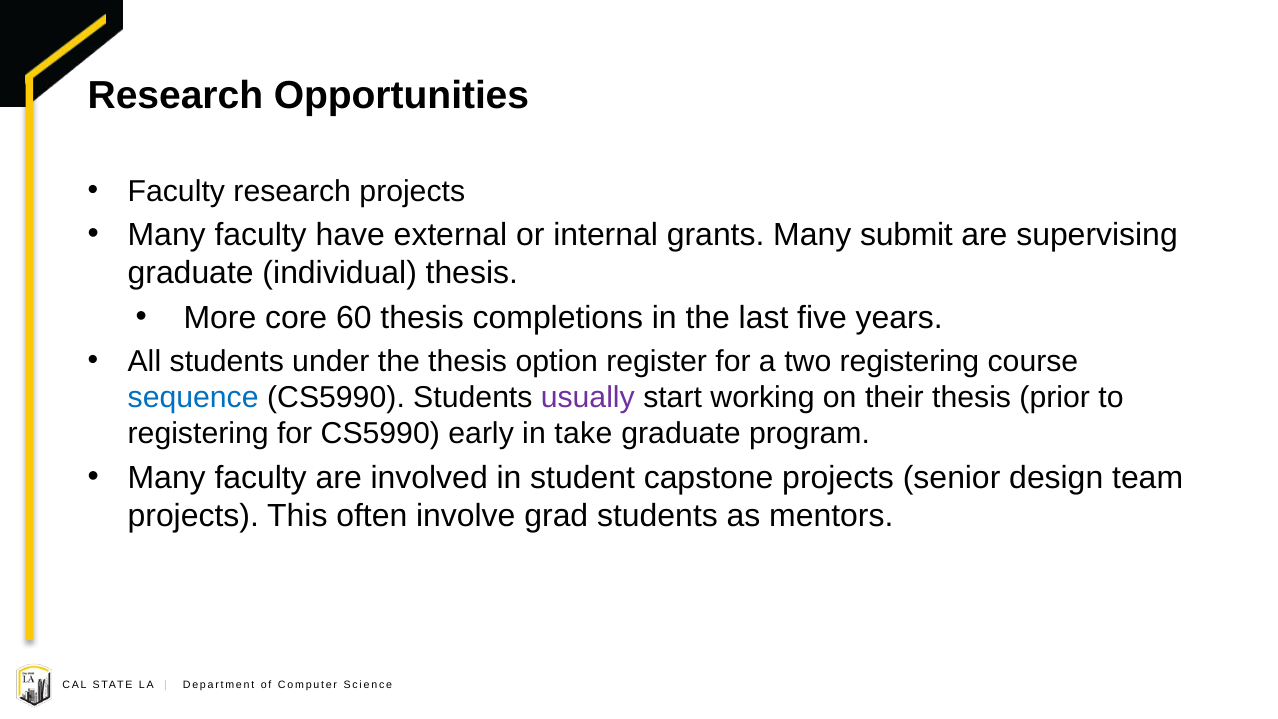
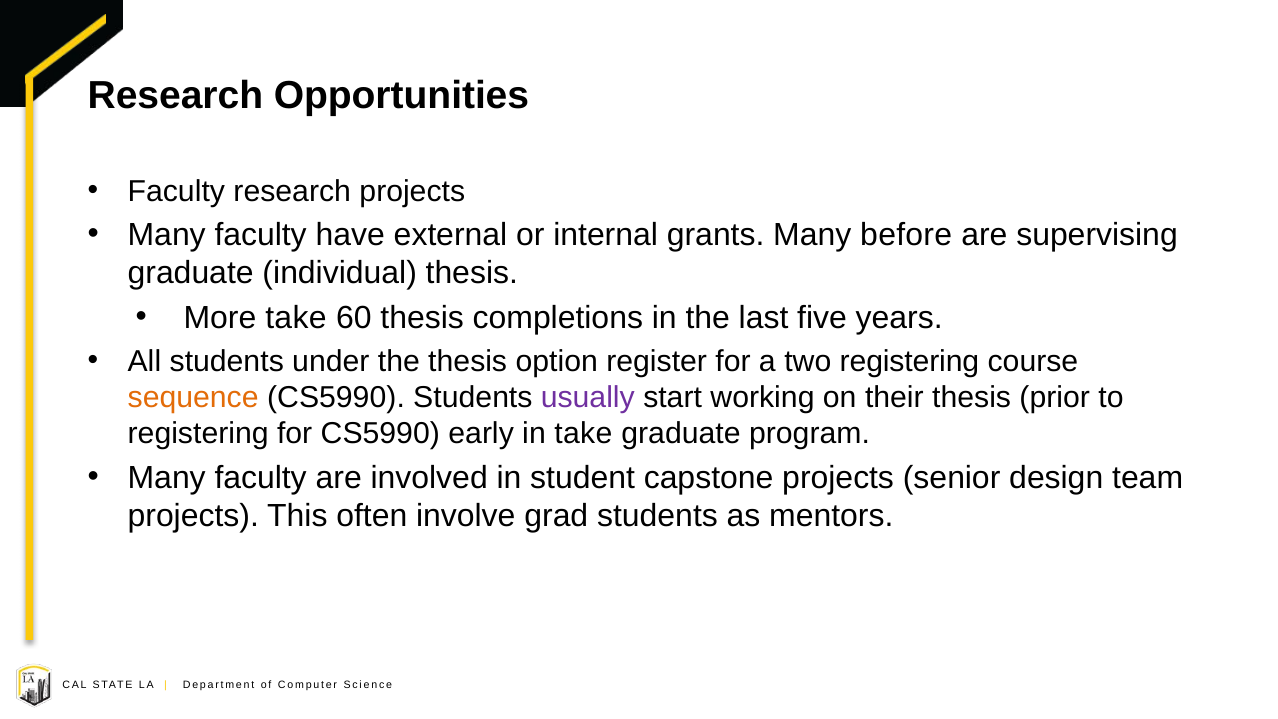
submit: submit -> before
More core: core -> take
sequence colour: blue -> orange
